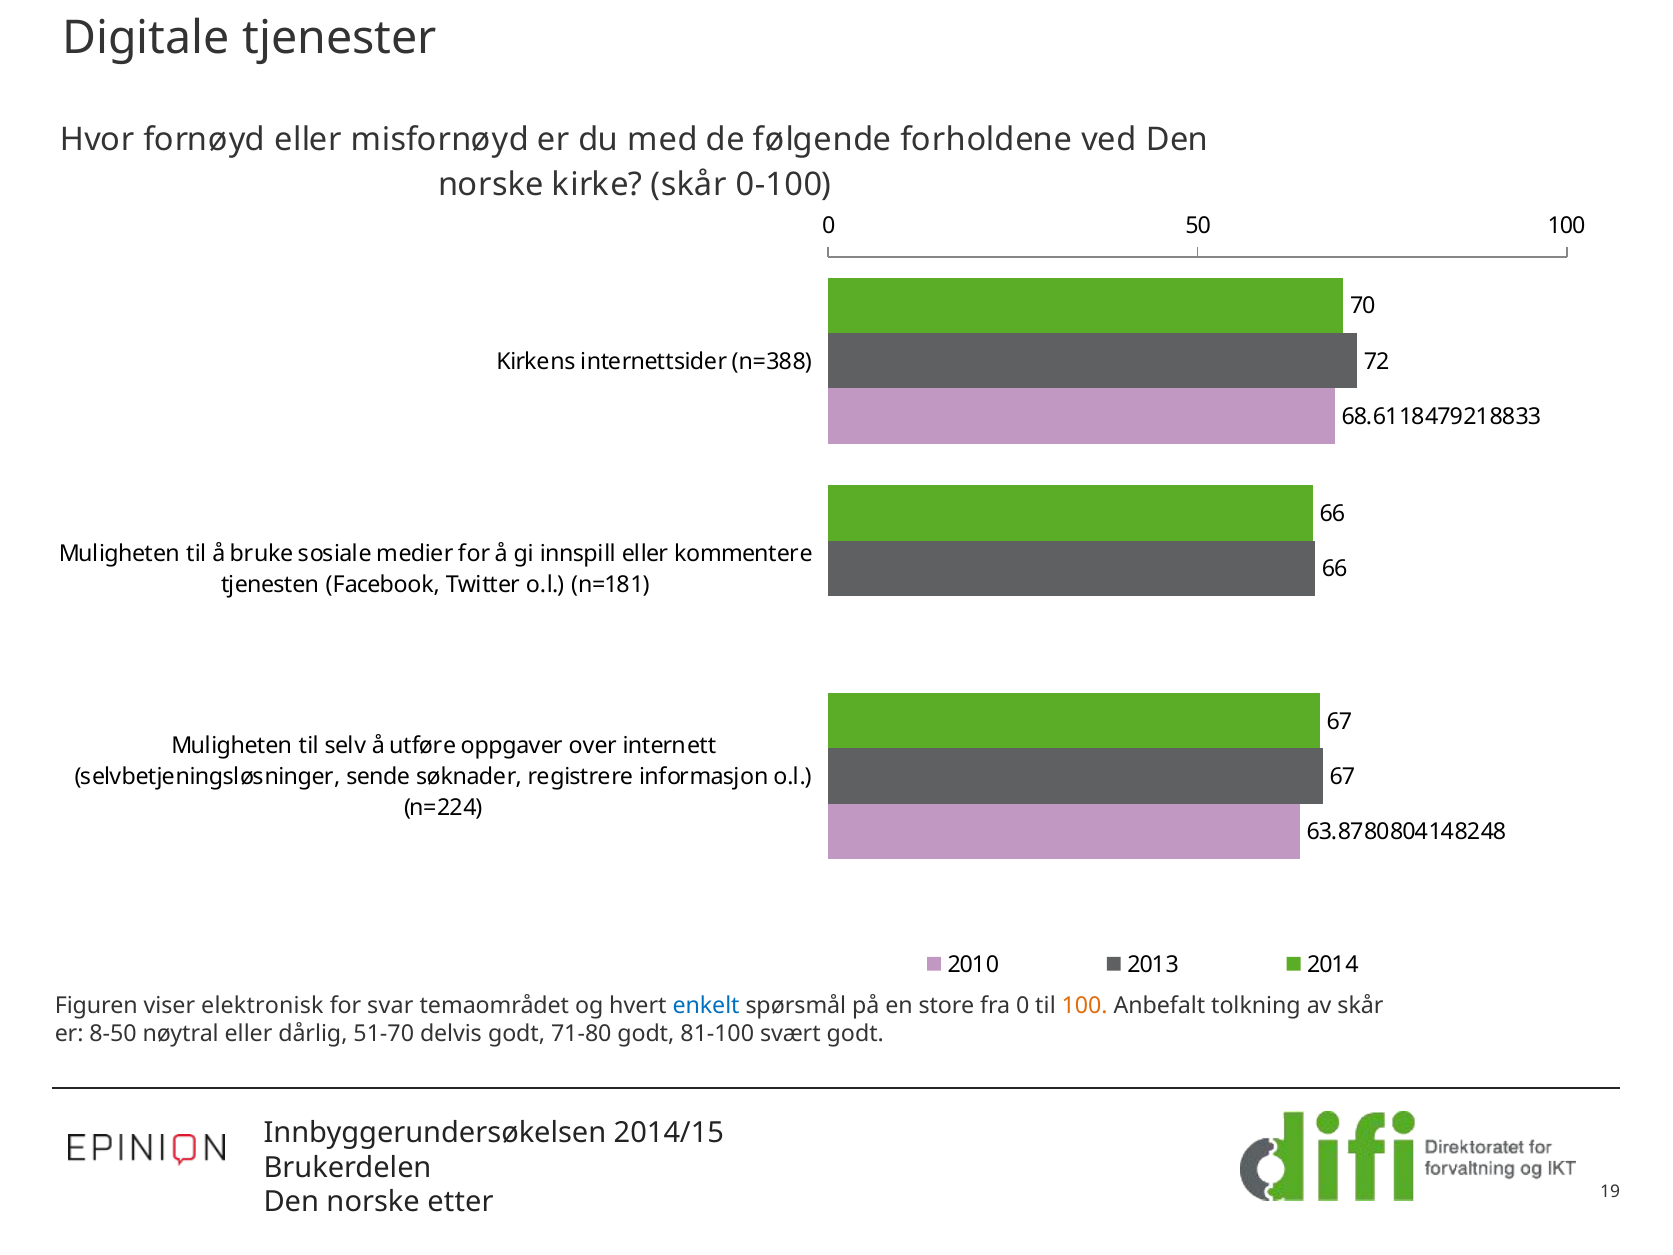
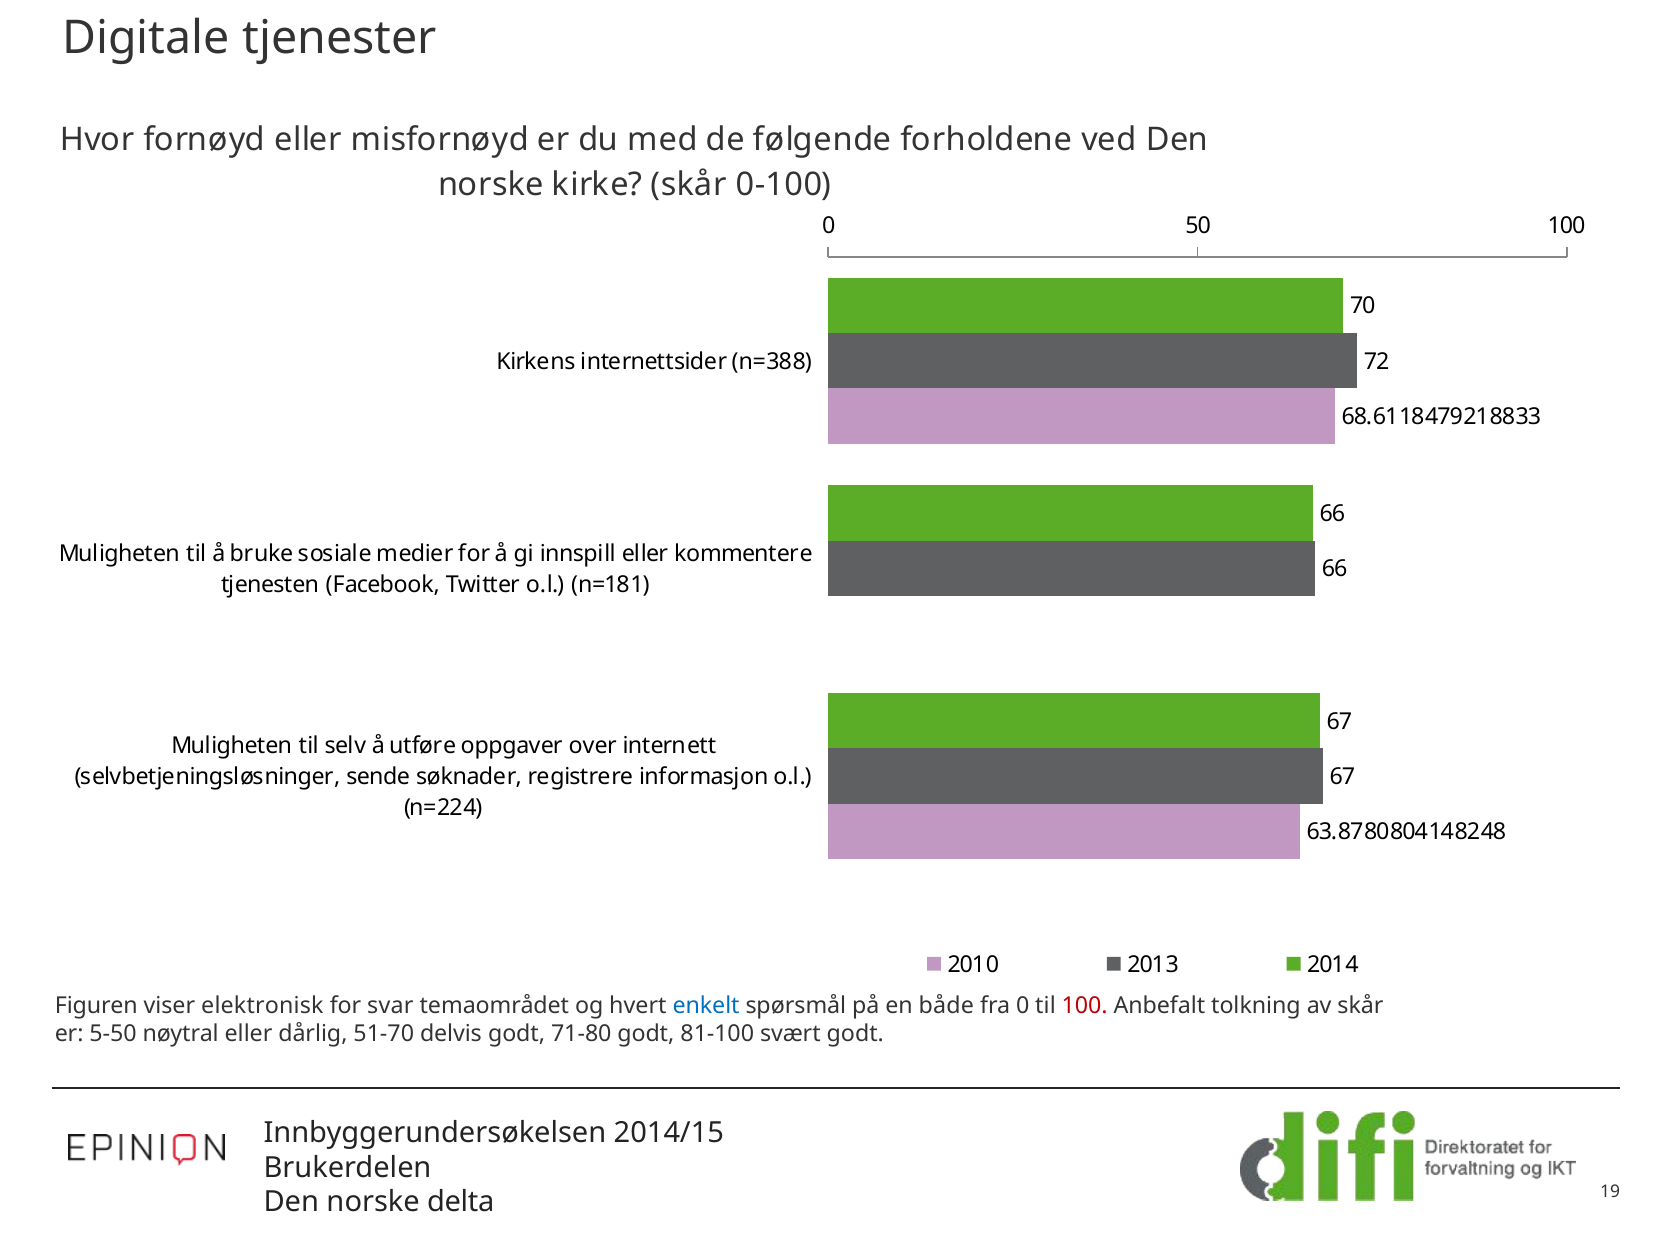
store: store -> både
100 at (1085, 1005) colour: orange -> red
8-50: 8-50 -> 5-50
etter: etter -> delta
